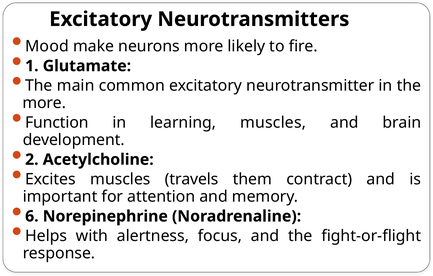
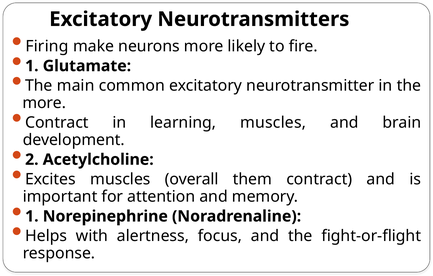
Mood: Mood -> Firing
Function at (57, 123): Function -> Contract
travels: travels -> overall
6 at (32, 216): 6 -> 1
